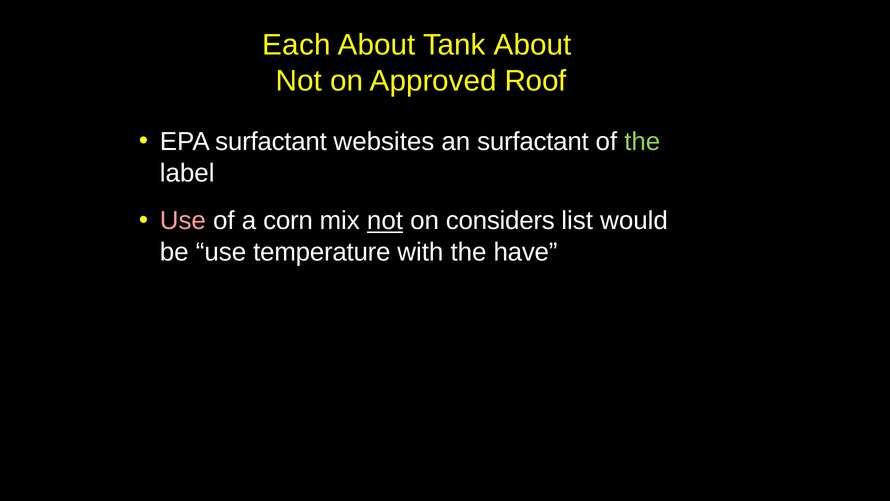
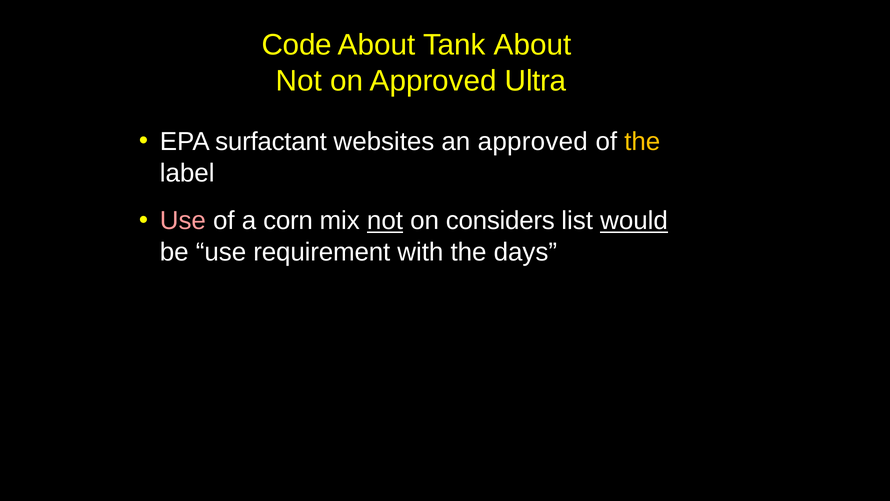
Each: Each -> Code
Roof: Roof -> Ultra
an surfactant: surfactant -> approved
the at (642, 142) colour: light green -> yellow
would underline: none -> present
temperature: temperature -> requirement
have: have -> days
